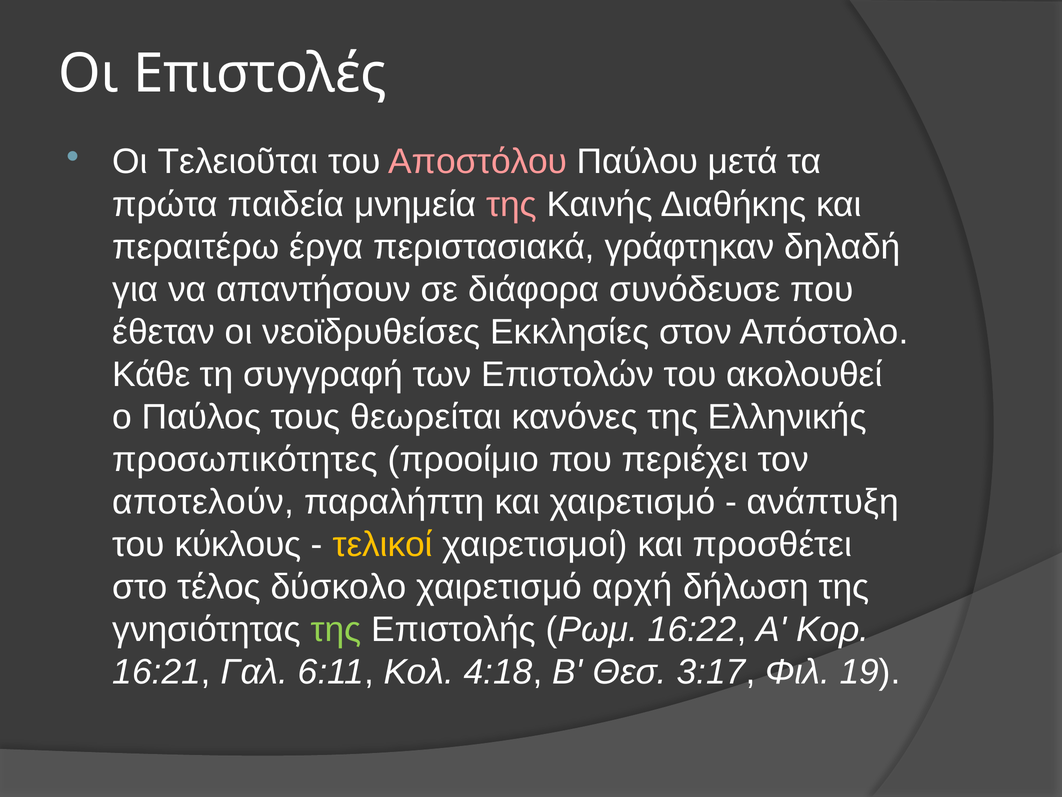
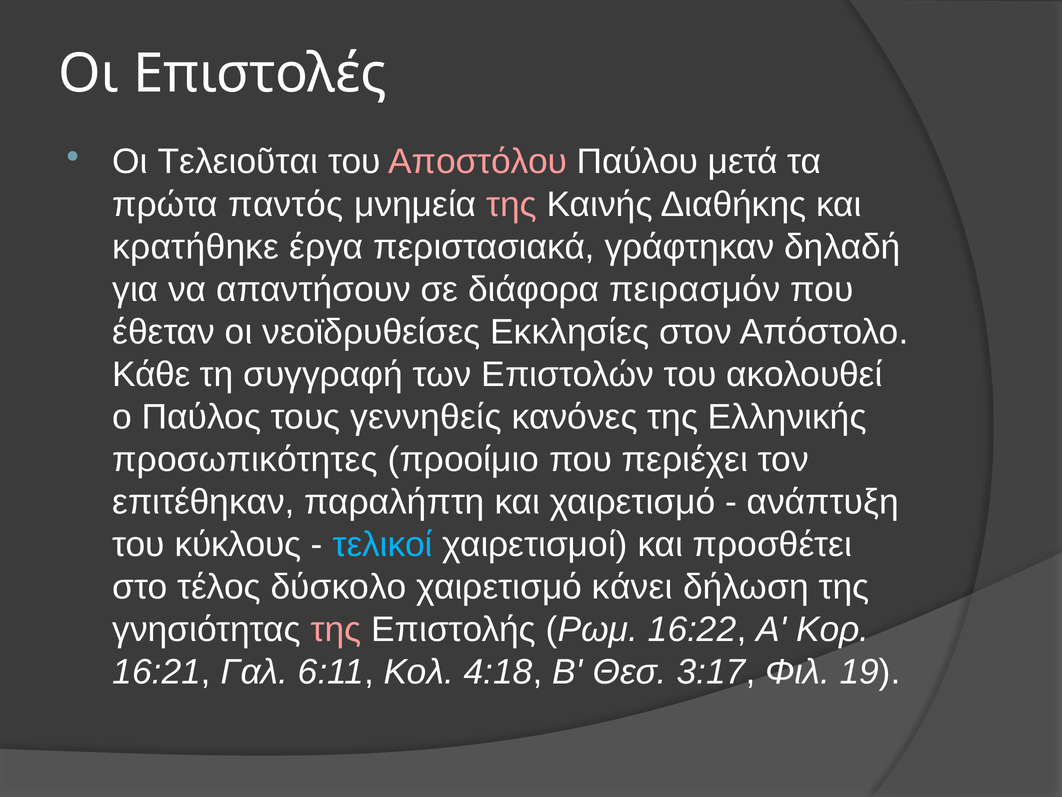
παιδεία: παιδεία -> παντός
περαιτέρω: περαιτέρω -> κρατήθηκε
συνόδευσε: συνόδευσε -> πειρασμόν
θεωρείται: θεωρείται -> γεννηθείς
αποτελούν: αποτελούν -> επιτέθηκαν
τελικοί colour: yellow -> light blue
αρχή: αρχή -> κάνει
της at (336, 629) colour: light green -> pink
